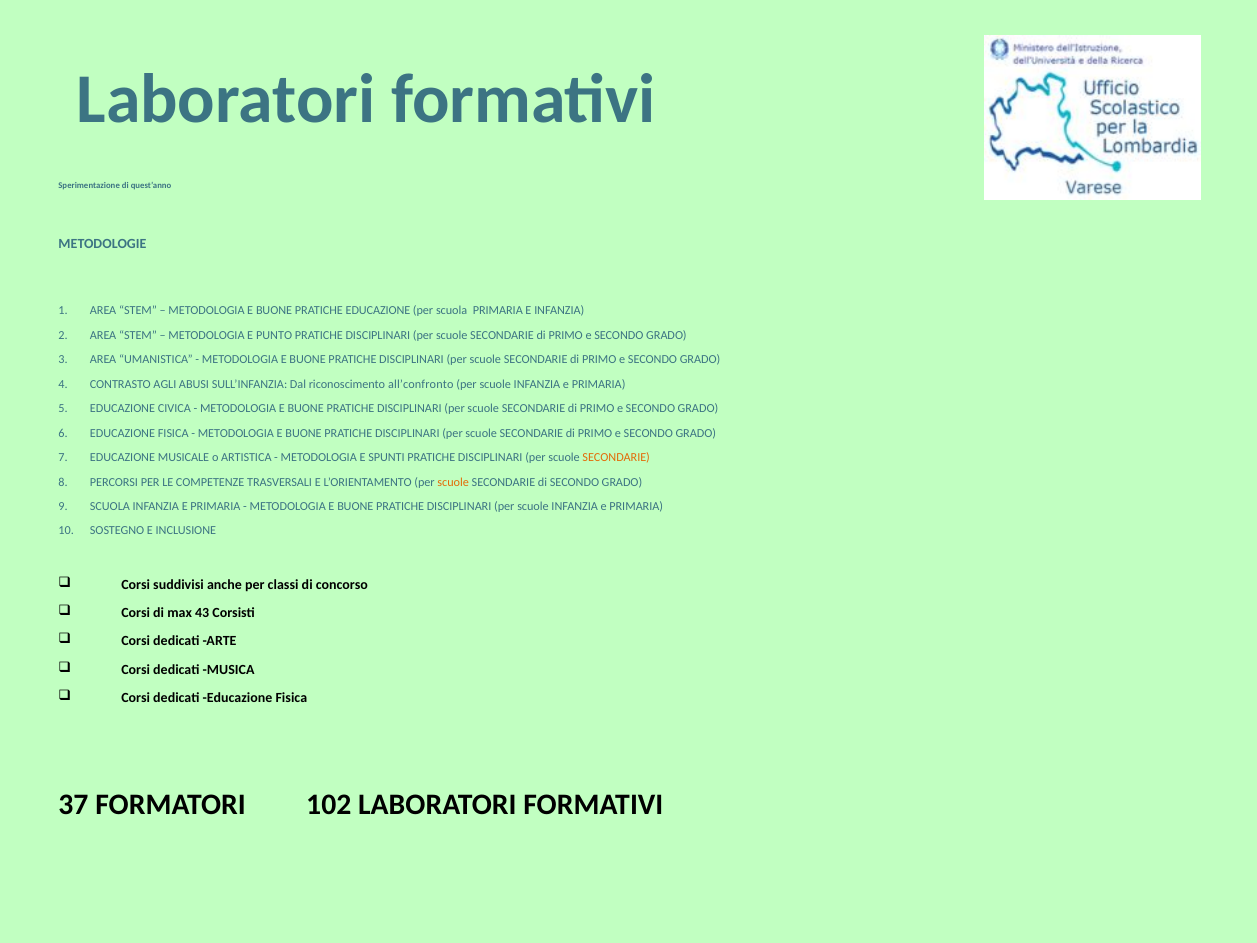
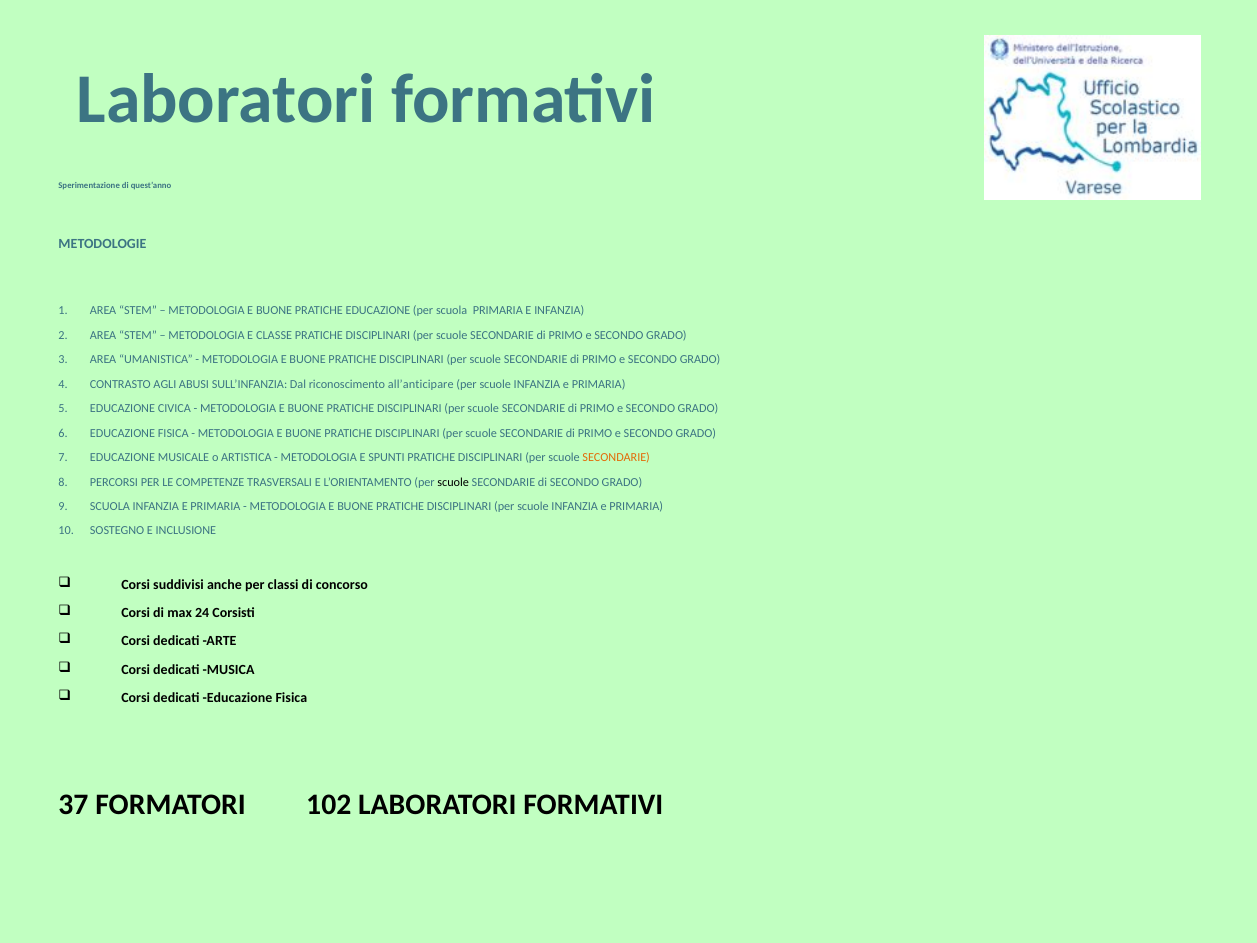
PUNTO: PUNTO -> CLASSE
all’confronto: all’confronto -> all’anticipare
scuole at (453, 482) colour: orange -> black
43: 43 -> 24
